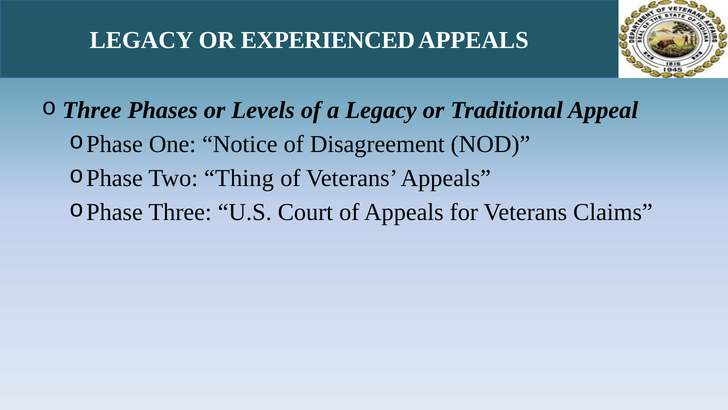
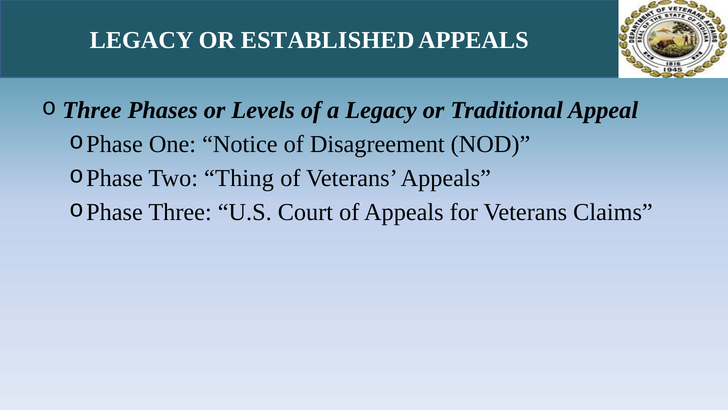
EXPERIENCED: EXPERIENCED -> ESTABLISHED
